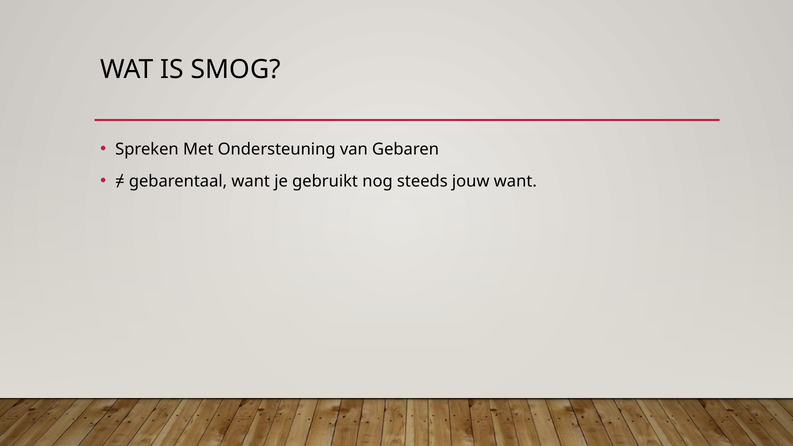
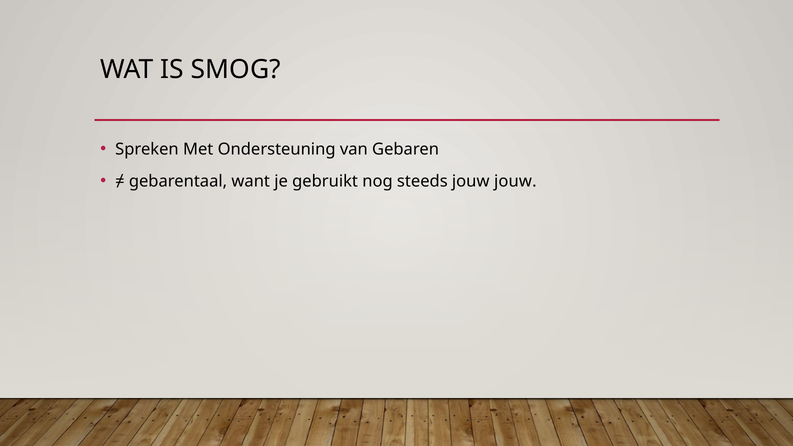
jouw want: want -> jouw
